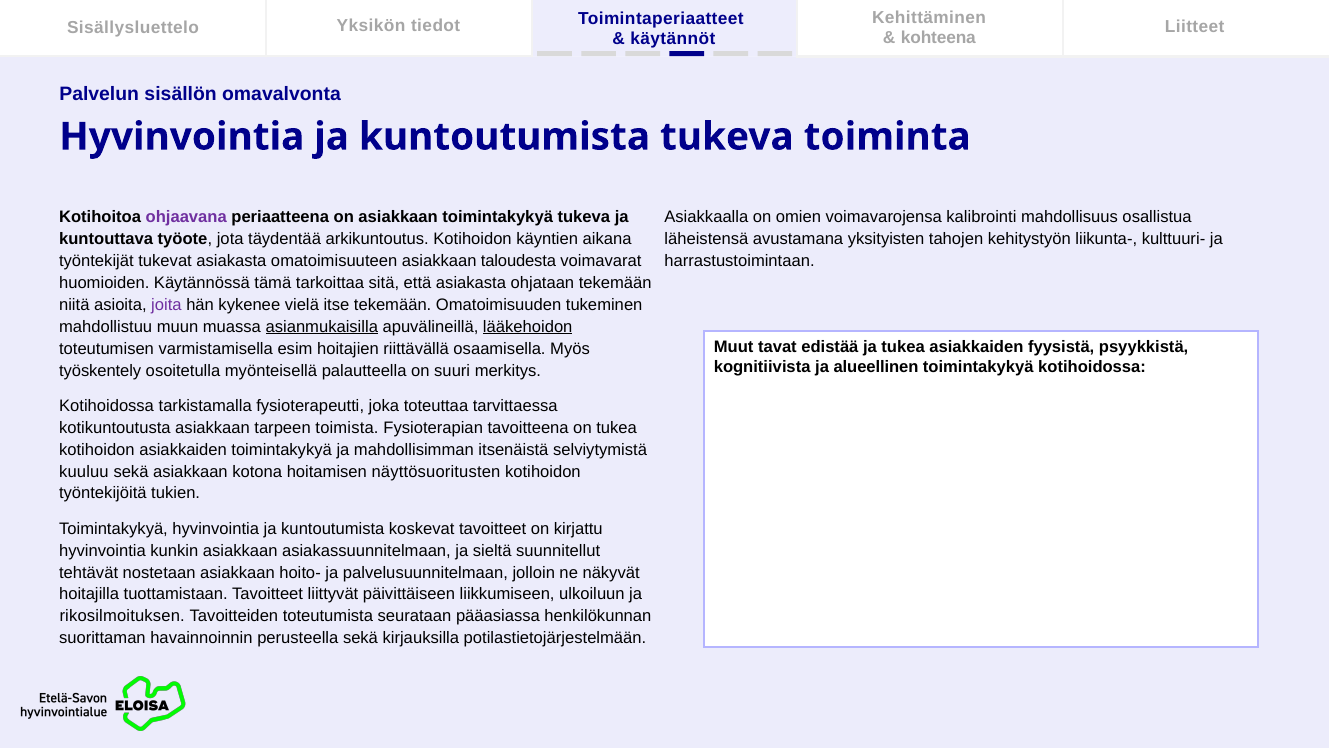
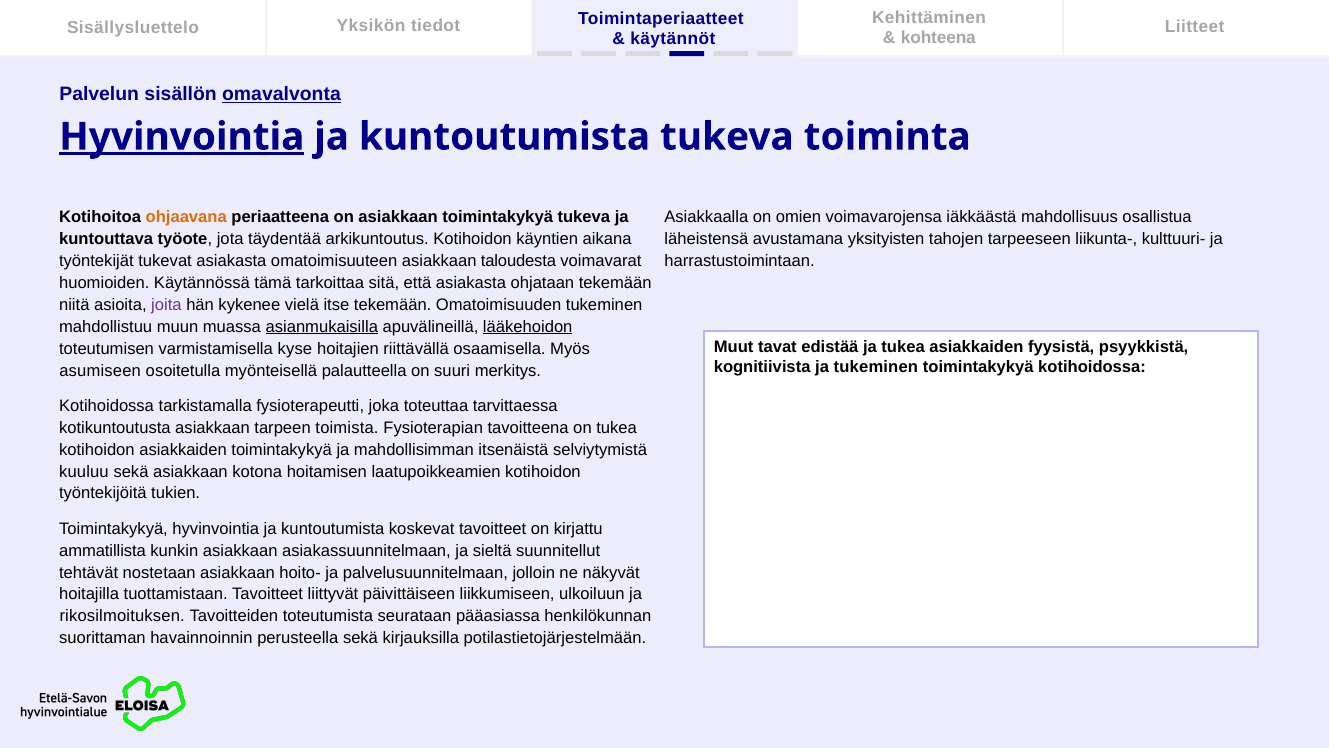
omavalvonta underline: none -> present
Hyvinvointia at (182, 137) underline: none -> present
ohjaavana colour: purple -> orange
kalibrointi: kalibrointi -> iäkkäästä
kehitystyön: kehitystyön -> tarpeeseen
esim: esim -> kyse
ja alueellinen: alueellinen -> tukeminen
työskentely: työskentely -> asumiseen
näyttösuoritusten: näyttösuoritusten -> laatupoikkeamien
hyvinvointia at (102, 550): hyvinvointia -> ammatillista
